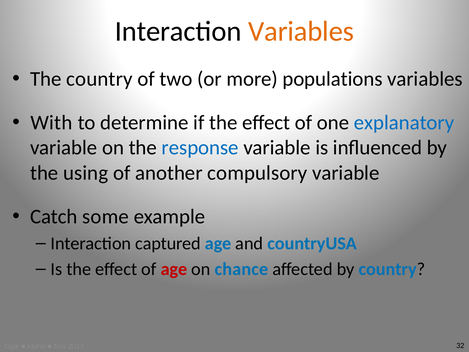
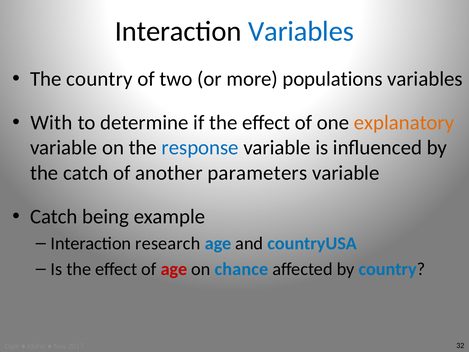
Variables at (301, 31) colour: orange -> blue
explanatory colour: blue -> orange
the using: using -> catch
compulsory: compulsory -> parameters
some: some -> being
captured: captured -> research
